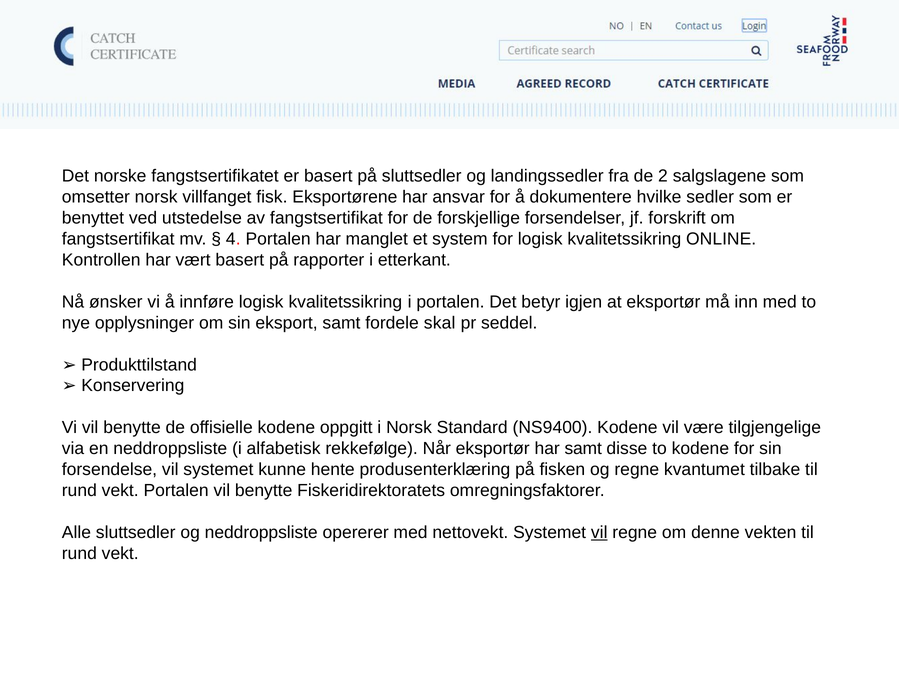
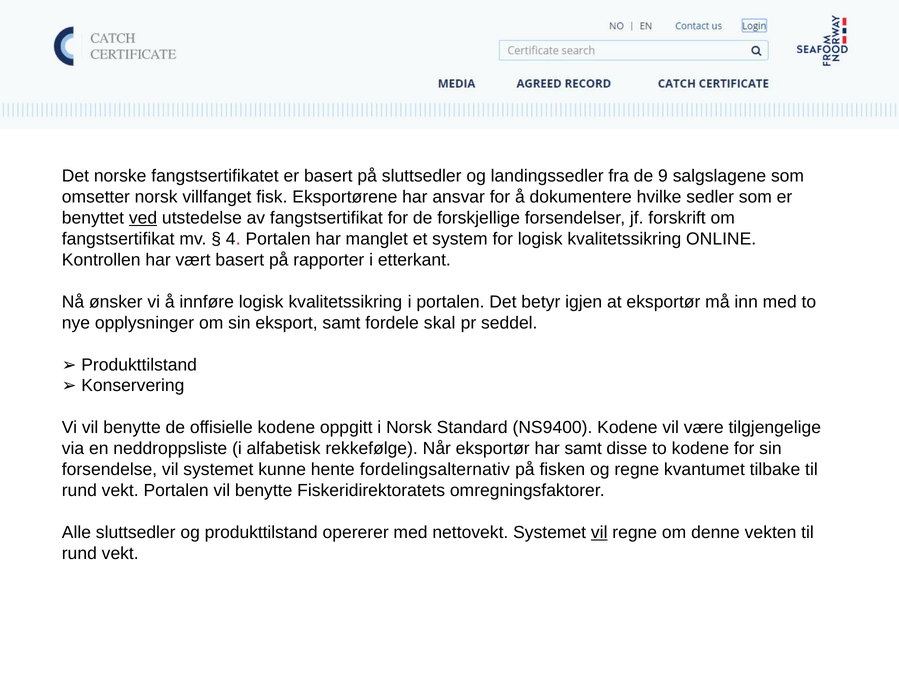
2: 2 -> 9
ved underline: none -> present
produsenterklæring: produsenterklæring -> fordelingsalternativ
og neddroppsliste: neddroppsliste -> produkttilstand
